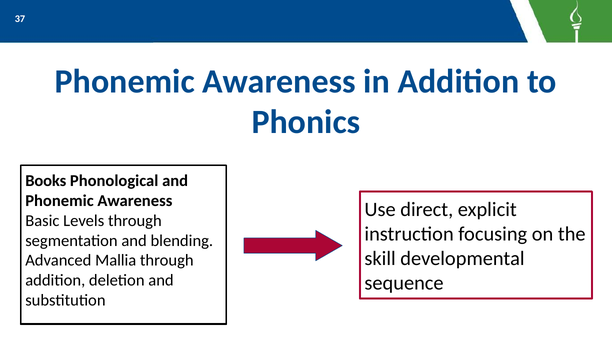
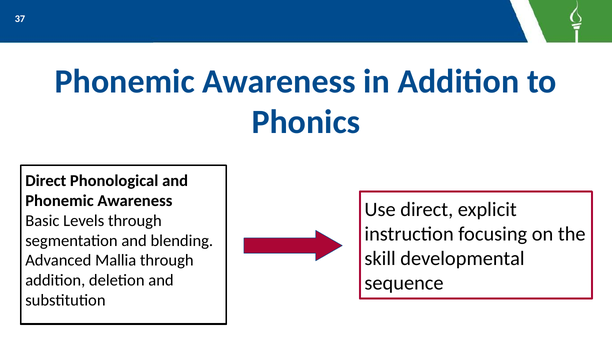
Books at (46, 181): Books -> Direct
